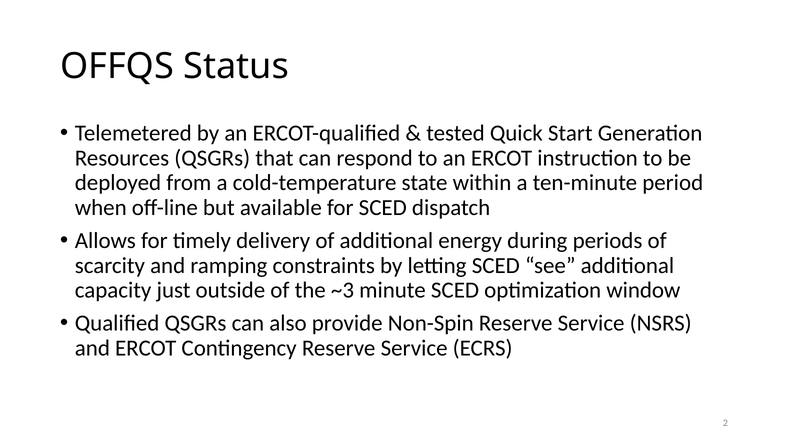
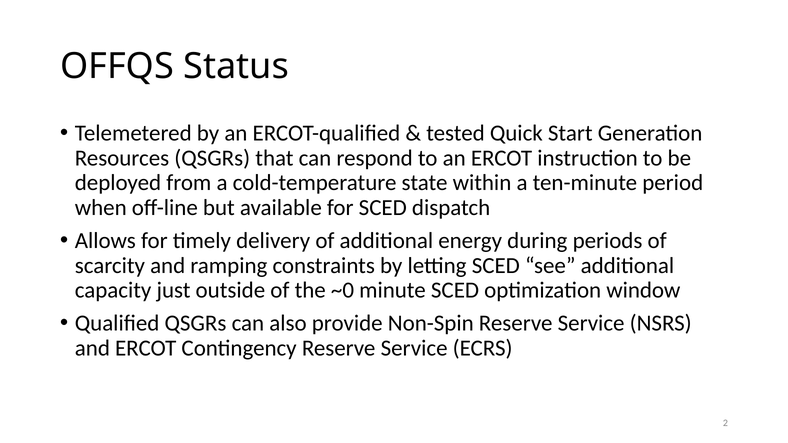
~3: ~3 -> ~0
